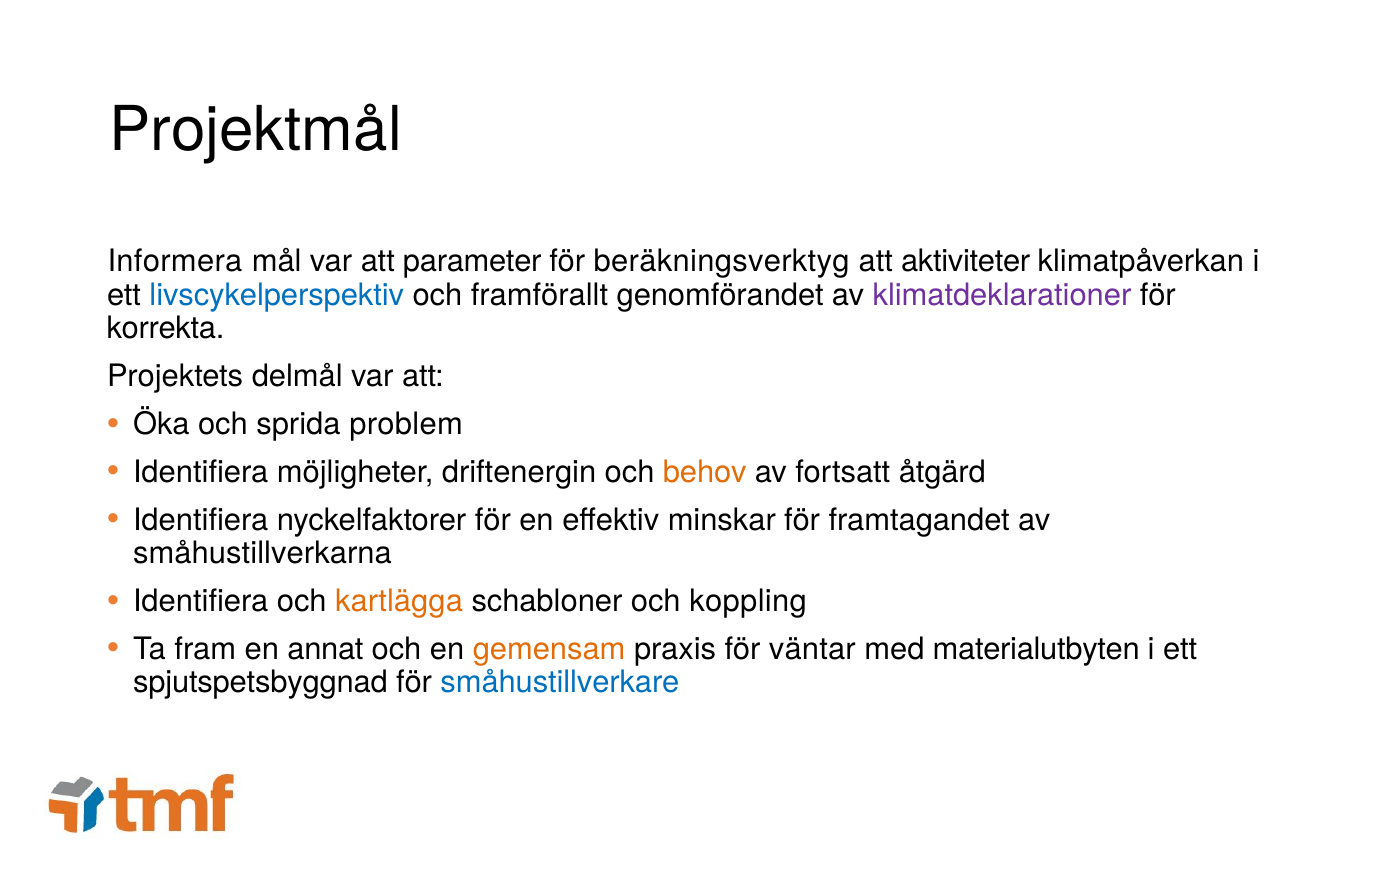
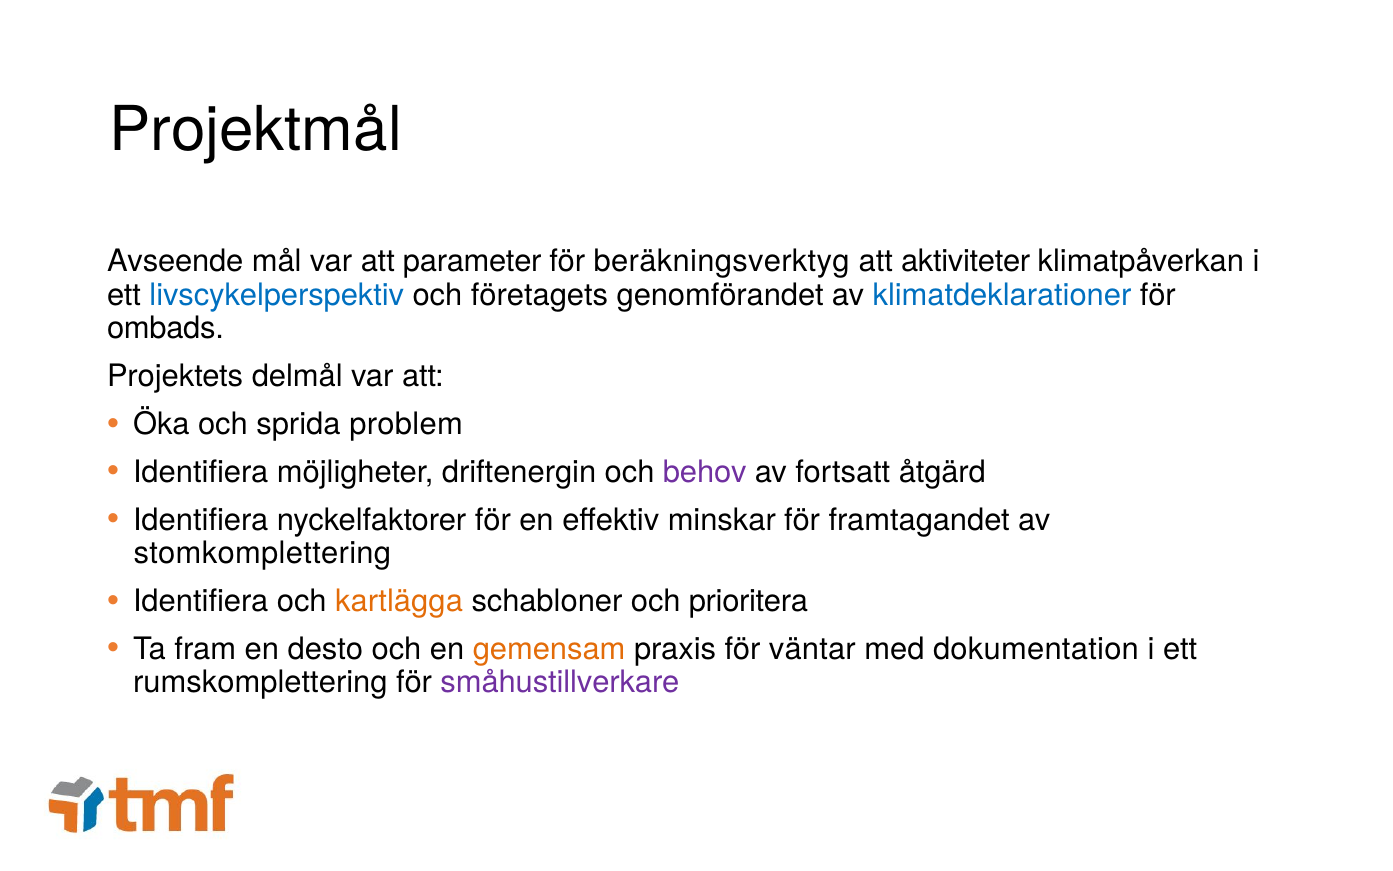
Informera: Informera -> Avseende
framförallt: framförallt -> företagets
klimatdeklarationer colour: purple -> blue
korrekta: korrekta -> ombads
behov colour: orange -> purple
småhustillverkarna: småhustillverkarna -> stomkomplettering
koppling: koppling -> prioritera
annat: annat -> desto
materialutbyten: materialutbyten -> dokumentation
spjutspetsbyggnad: spjutspetsbyggnad -> rumskomplettering
småhustillverkare colour: blue -> purple
